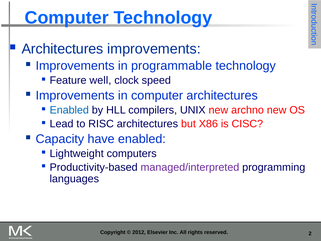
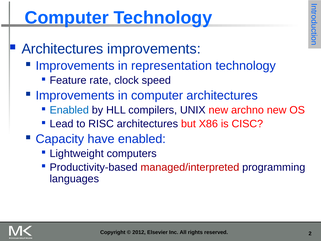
programmable: programmable -> representation
well: well -> rate
managed/interpreted colour: purple -> red
